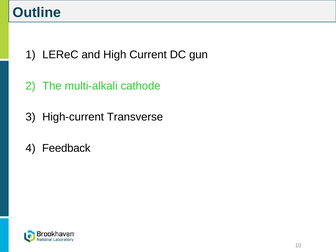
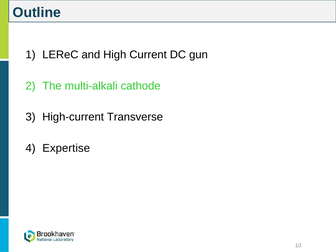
Feedback: Feedback -> Expertise
